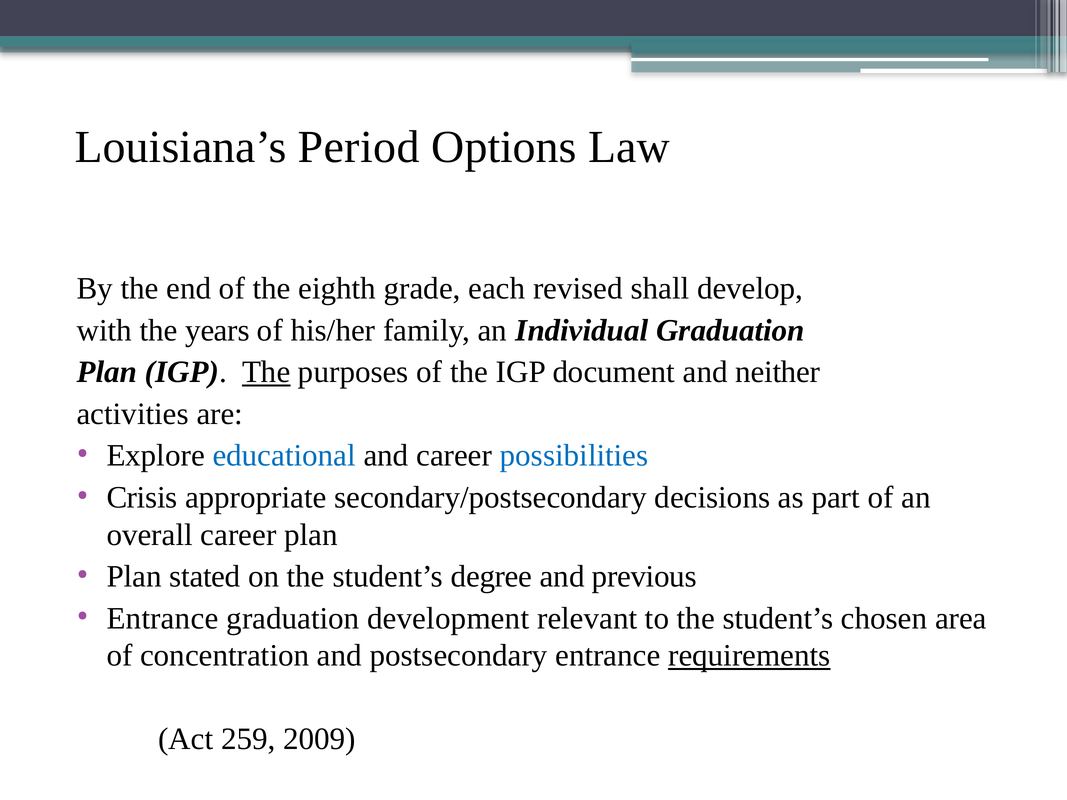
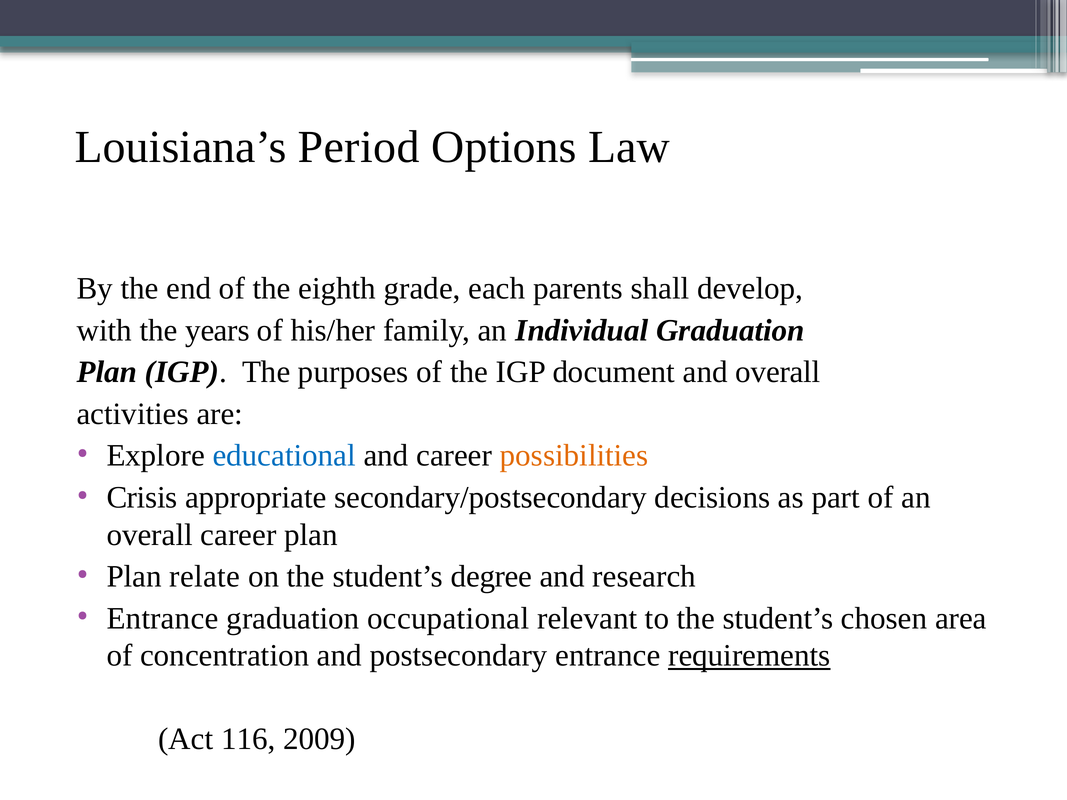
revised: revised -> parents
The at (266, 372) underline: present -> none
and neither: neither -> overall
possibilities colour: blue -> orange
stated: stated -> relate
previous: previous -> research
development: development -> occupational
259: 259 -> 116
